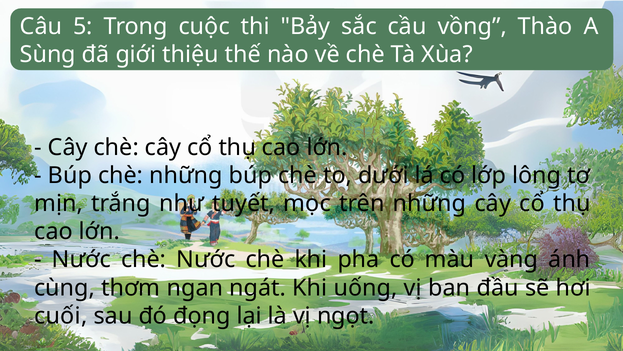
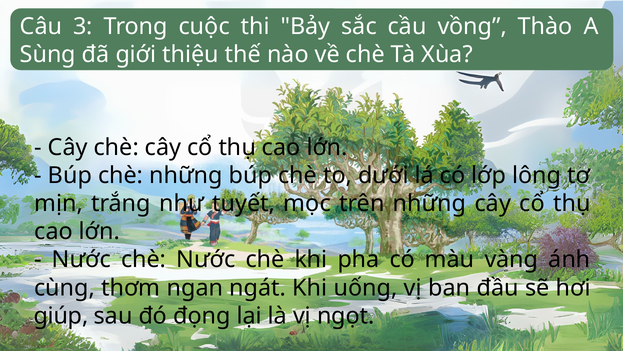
5: 5 -> 3
cuối: cuối -> giúp
